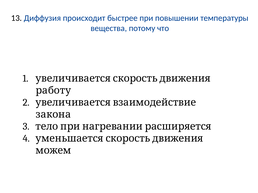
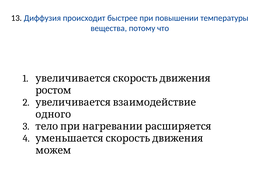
работу: работу -> ростом
закона: закона -> одного
